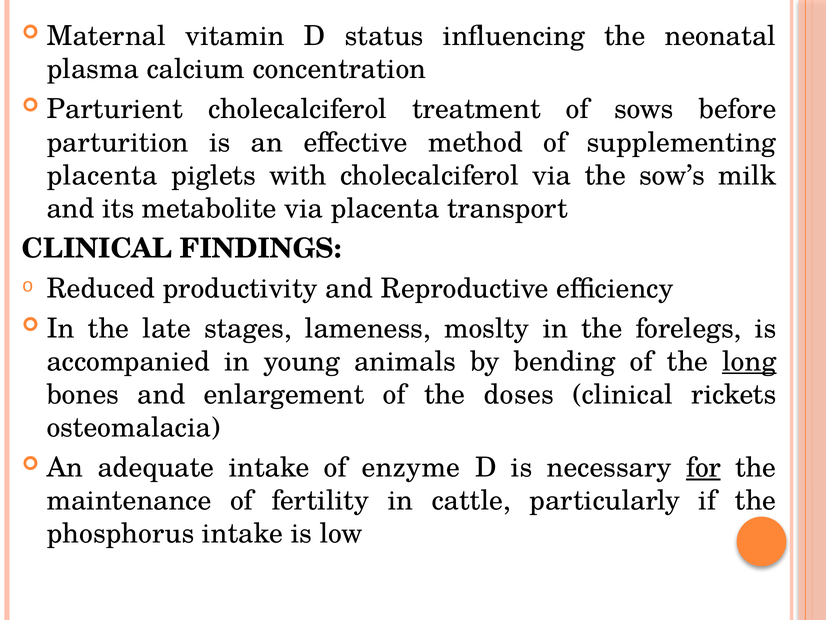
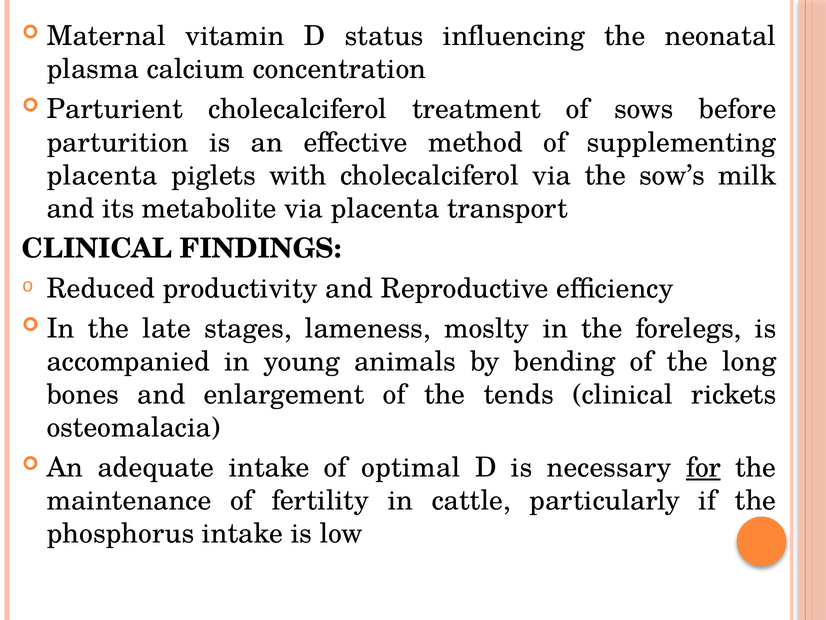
long underline: present -> none
doses: doses -> tends
enzyme: enzyme -> optimal
